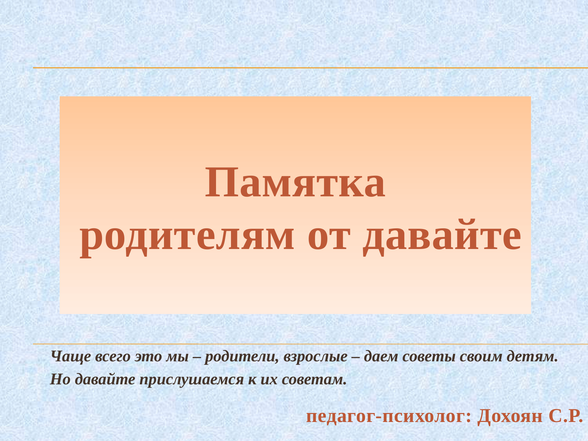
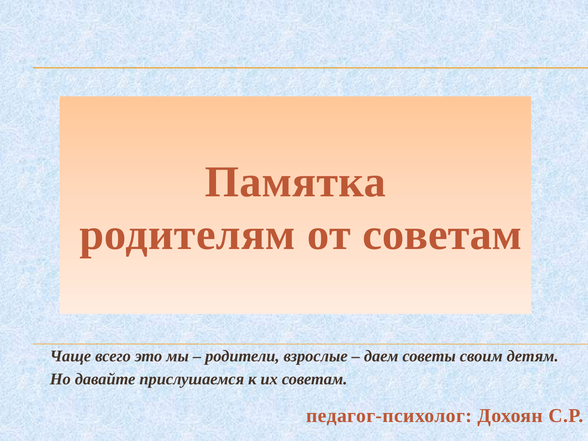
от давайте: давайте -> советам
